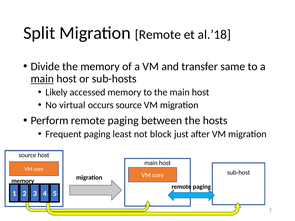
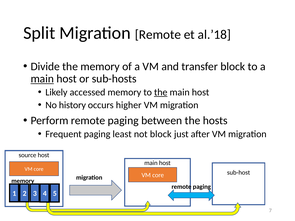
transfer same: same -> block
the at (161, 92) underline: none -> present
virtual: virtual -> history
occurs source: source -> higher
